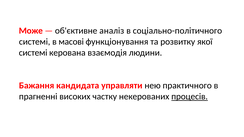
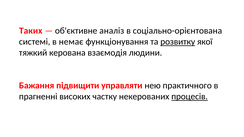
Може: Може -> Таких
соціально-політичного: соціально-політичного -> соціально-орієнтована
масові: масові -> немає
розвитку underline: none -> present
системі at (33, 53): системі -> тяжкий
кандидата: кандидата -> підвищити
